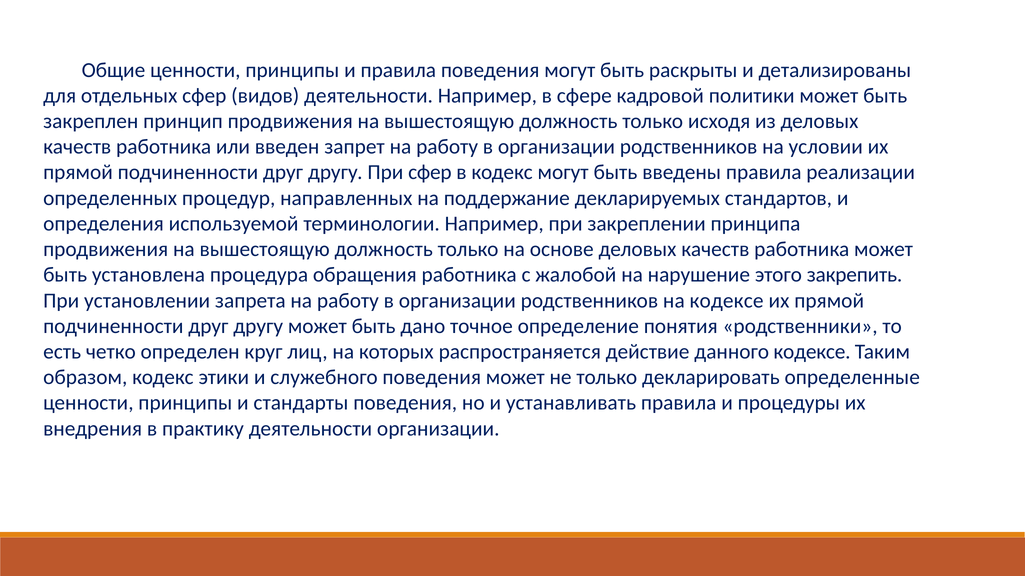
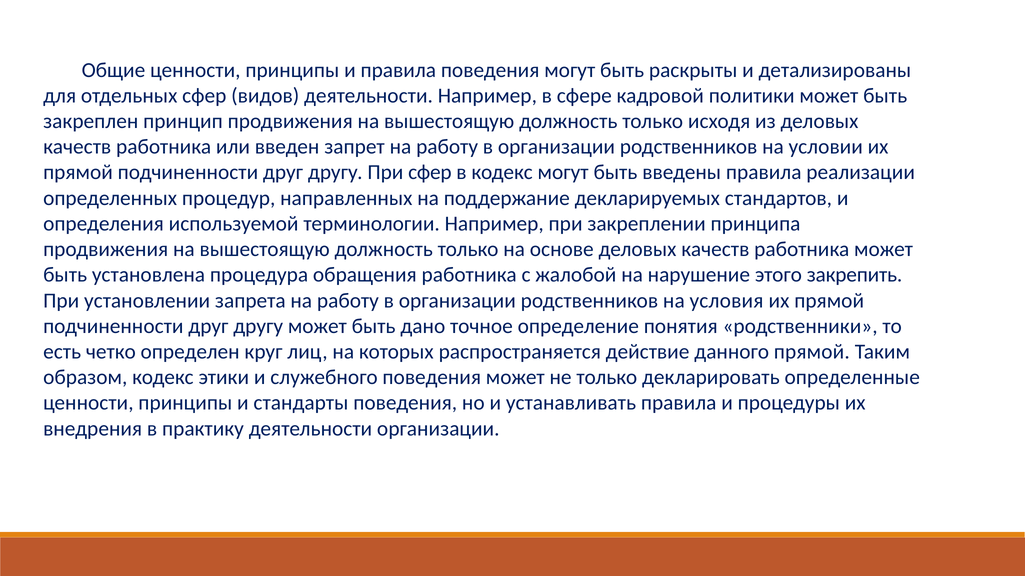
на кодексе: кодексе -> условия
данного кодексе: кодексе -> прямой
